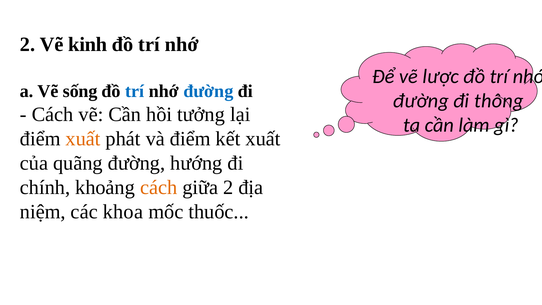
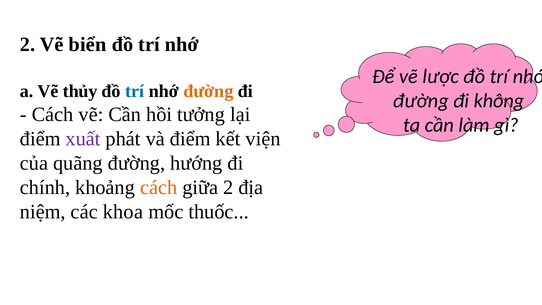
kinh: kinh -> biển
sống: sống -> thủy
đường at (208, 91) colour: blue -> orange
thông: thông -> không
xuất at (83, 139) colour: orange -> purple
kết xuất: xuất -> viện
